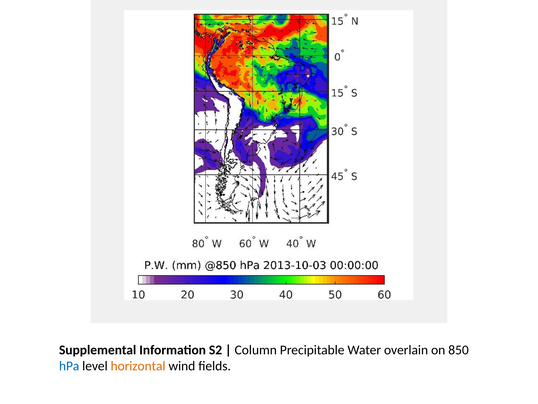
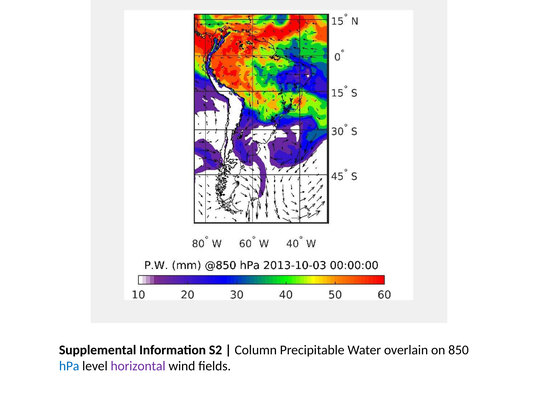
horizontal colour: orange -> purple
